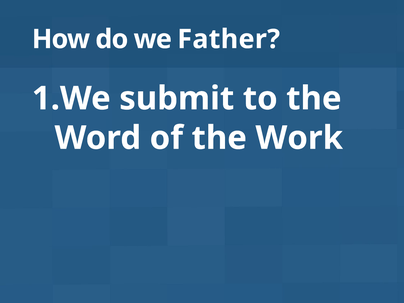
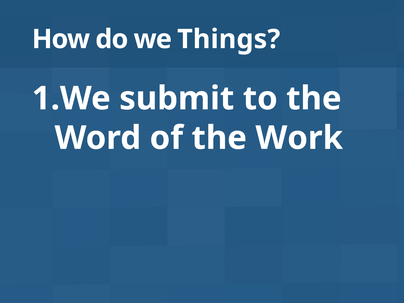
Father: Father -> Things
